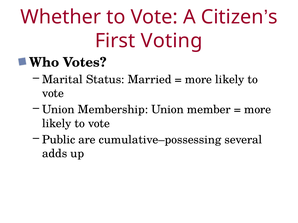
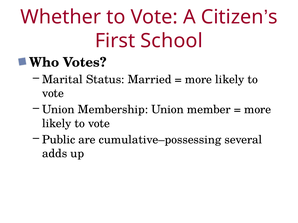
Voting: Voting -> School
